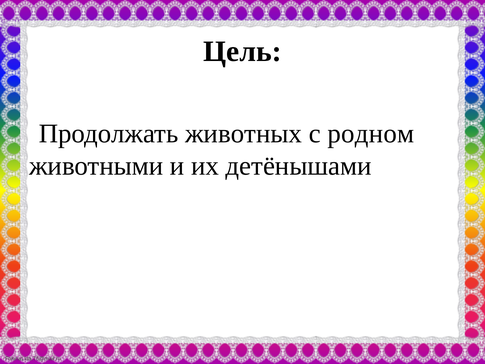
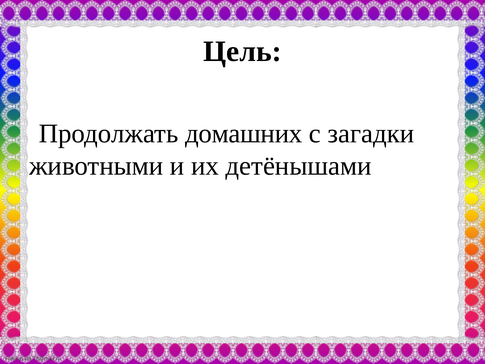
животных: животных -> домашних
родном: родном -> загадки
